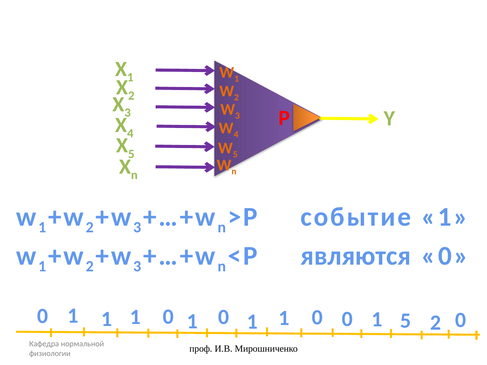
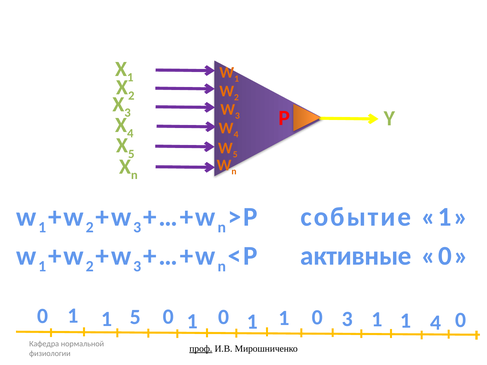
являются: являются -> активные
1 1 0: 0 -> 3
1 2: 2 -> 4
1 at (135, 317): 1 -> 5
5 at (406, 321): 5 -> 1
проф underline: none -> present
